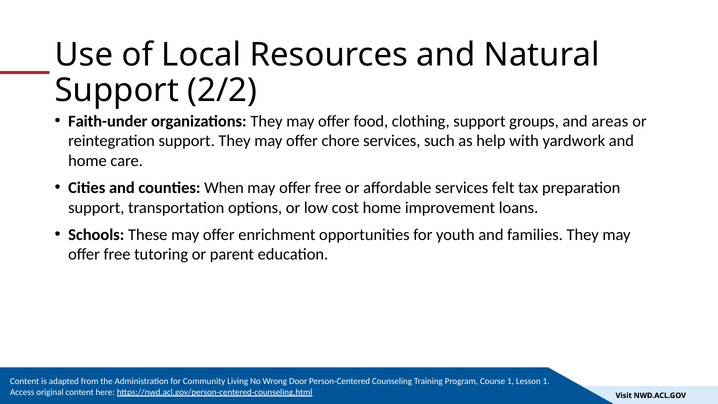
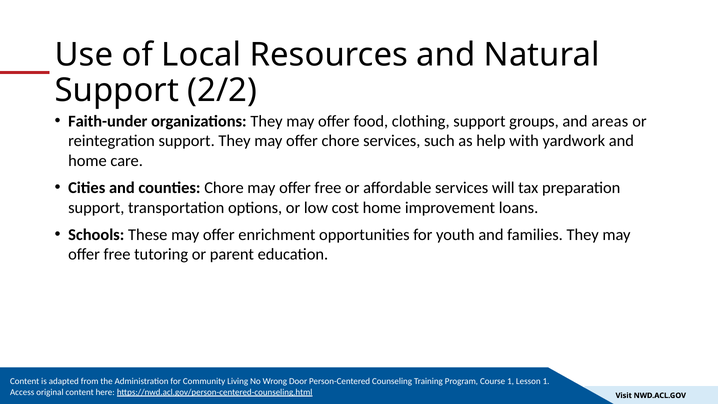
counties When: When -> Chore
felt: felt -> will
